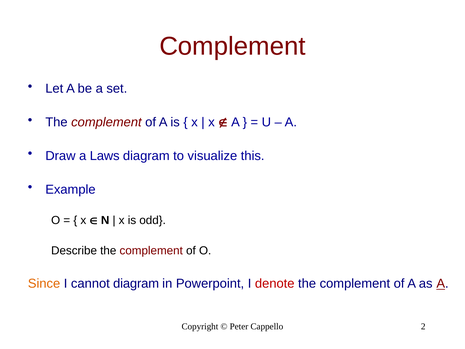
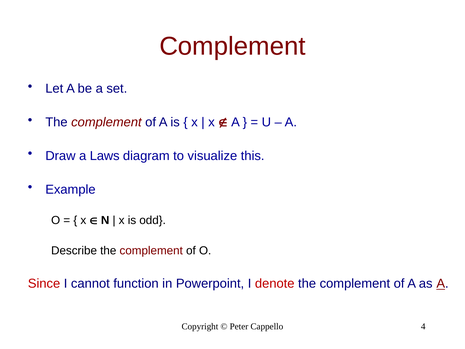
Since colour: orange -> red
cannot diagram: diagram -> function
2: 2 -> 4
